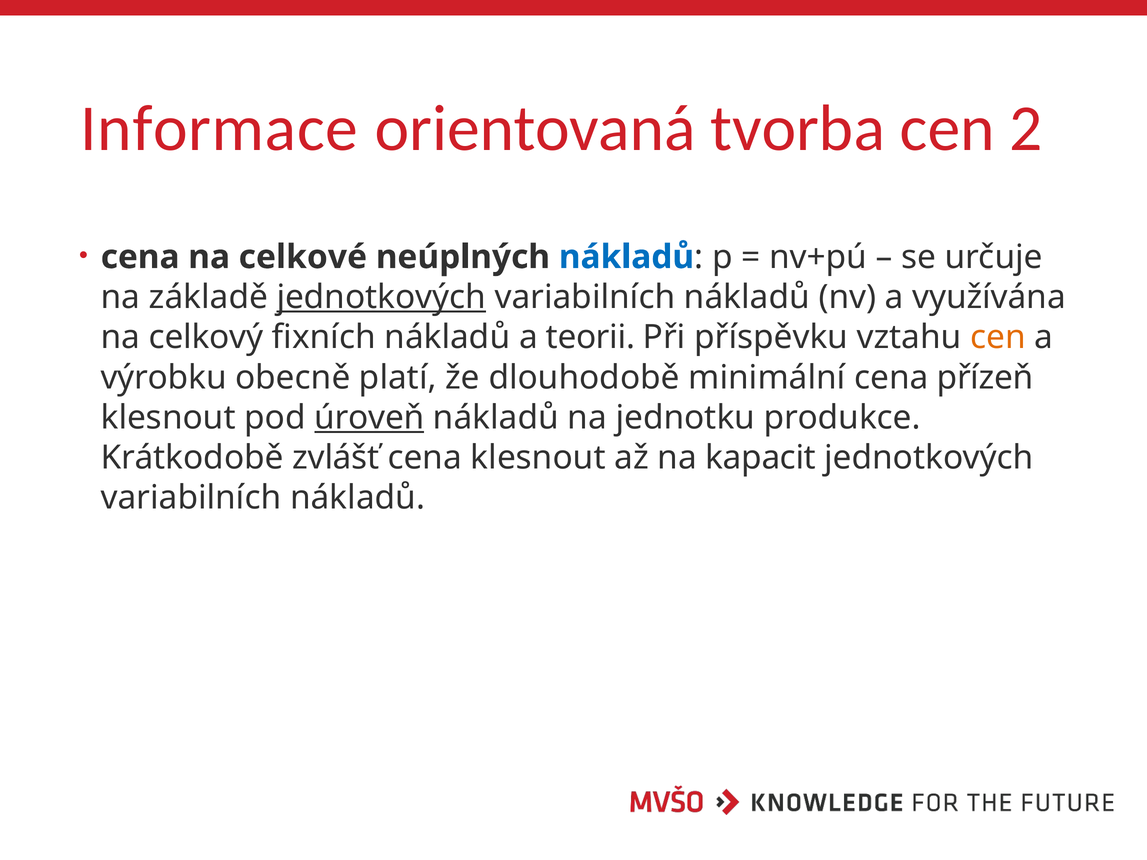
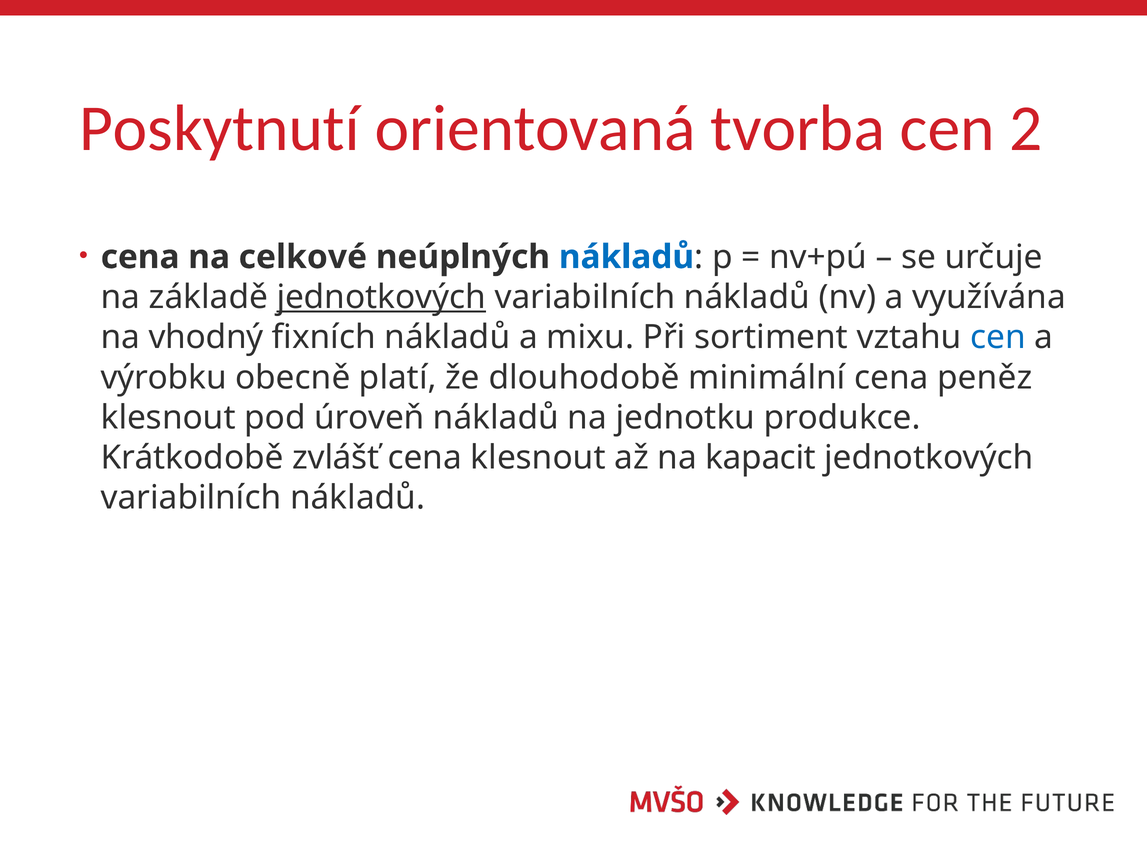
Informace: Informace -> Poskytnutí
celkový: celkový -> vhodný
teorii: teorii -> mixu
příspěvku: příspěvku -> sortiment
cen at (998, 337) colour: orange -> blue
přízeň: přízeň -> peněz
úroveň underline: present -> none
